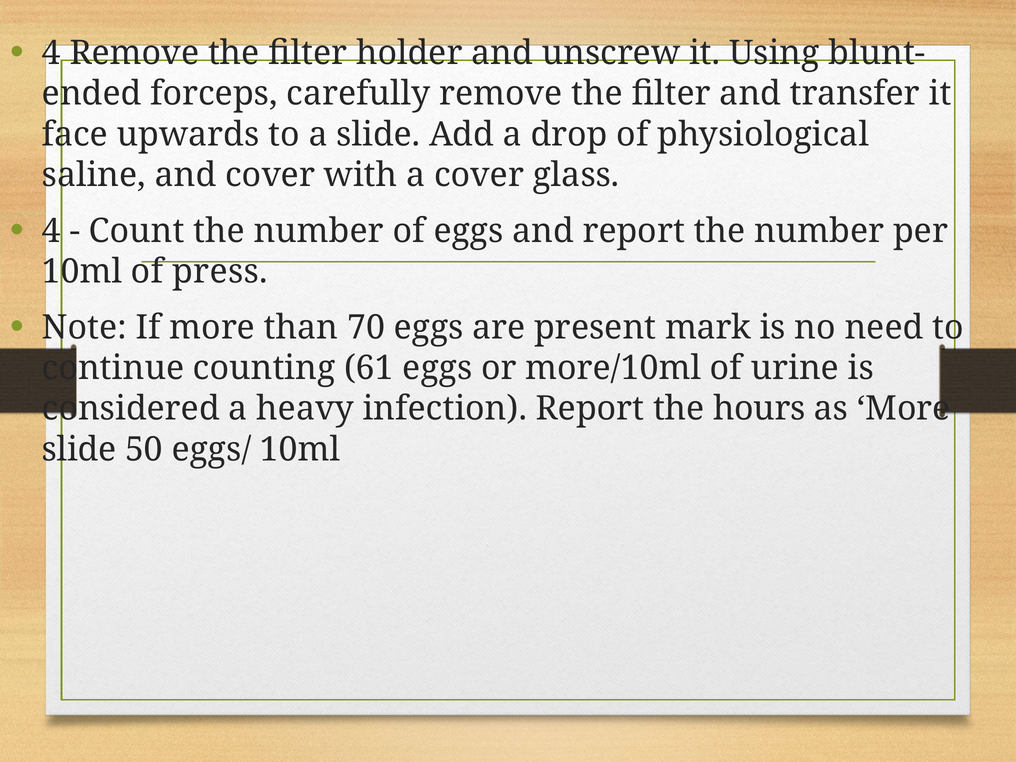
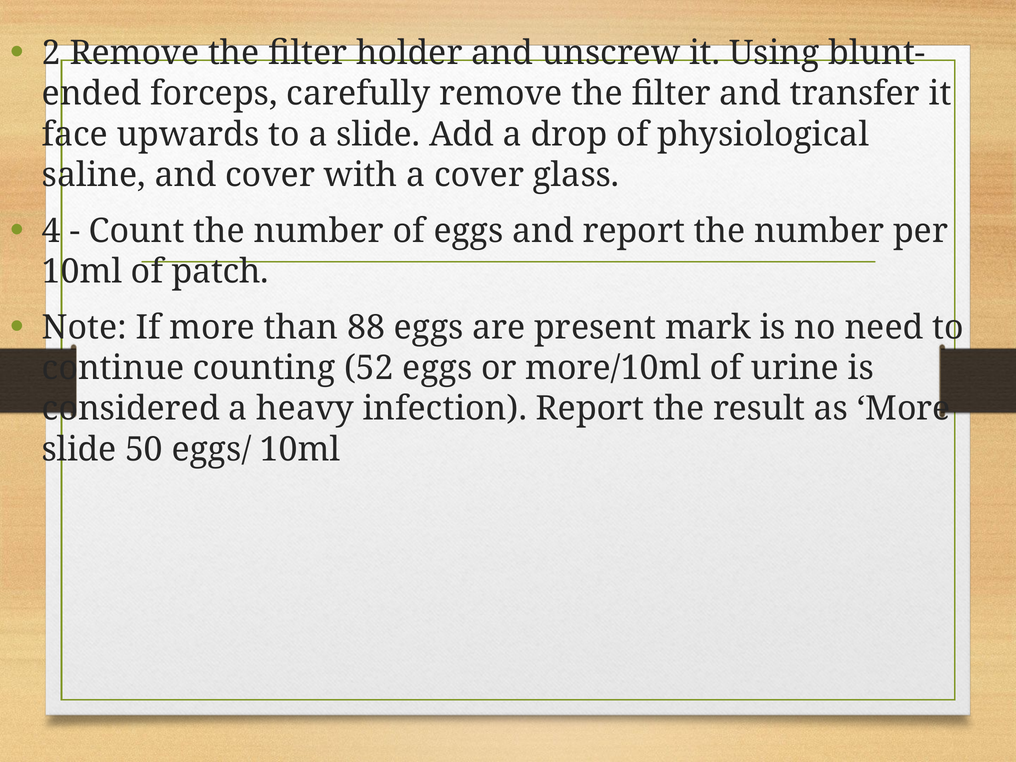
4 at (51, 53): 4 -> 2
press: press -> patch
70: 70 -> 88
61: 61 -> 52
hours: hours -> result
